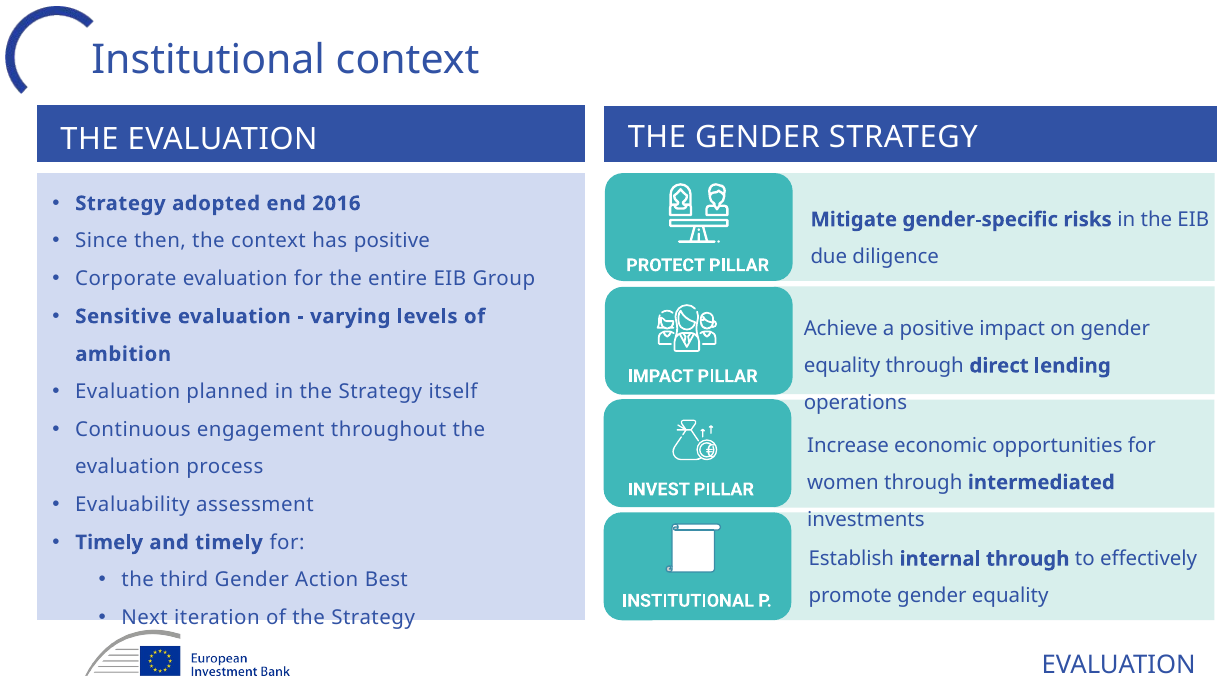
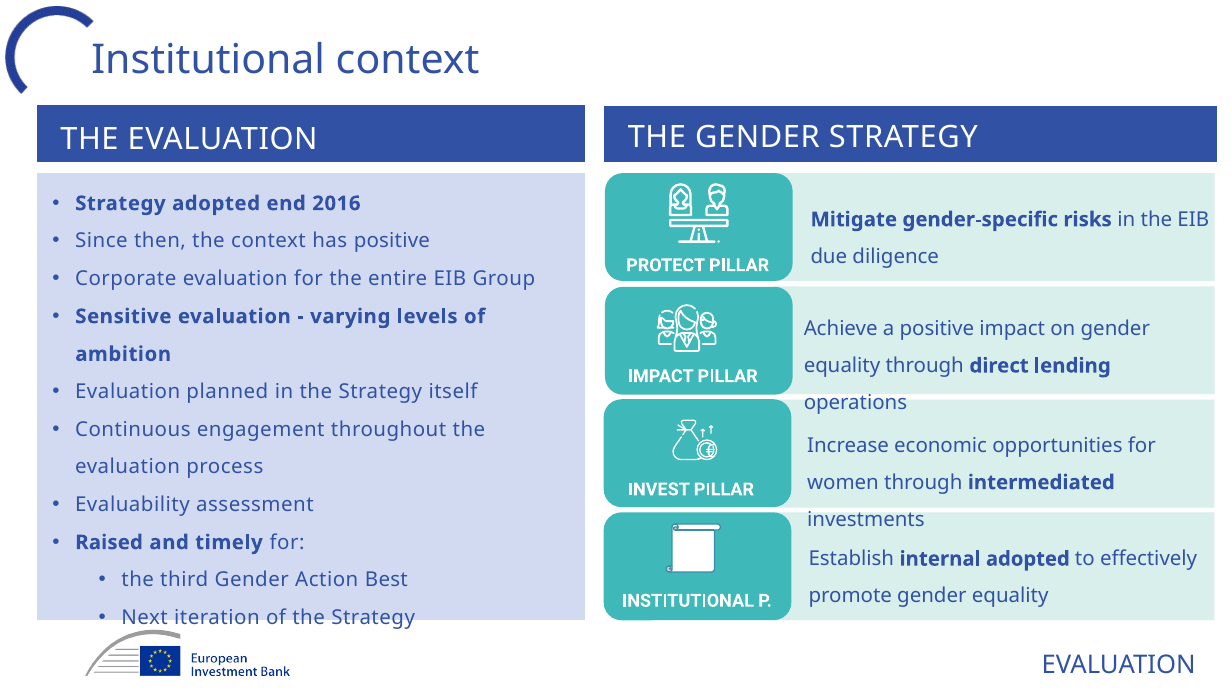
Timely at (109, 543): Timely -> Raised
internal through: through -> adopted
